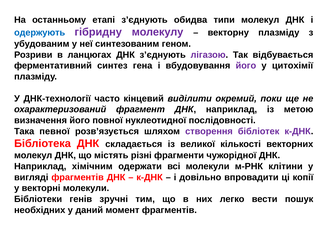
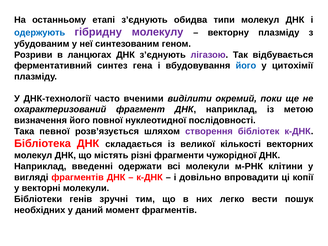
його at (246, 66) colour: purple -> blue
кінцевий: кінцевий -> вченими
хімічним: хімічним -> введенні
